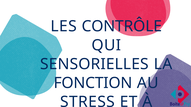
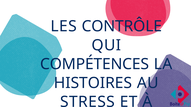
SENSORIELLES: SENSORIELLES -> COMPÉTENCES
FONCTION: FONCTION -> HISTOIRES
